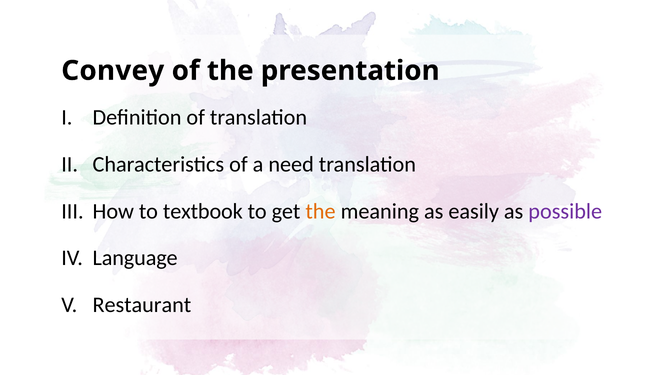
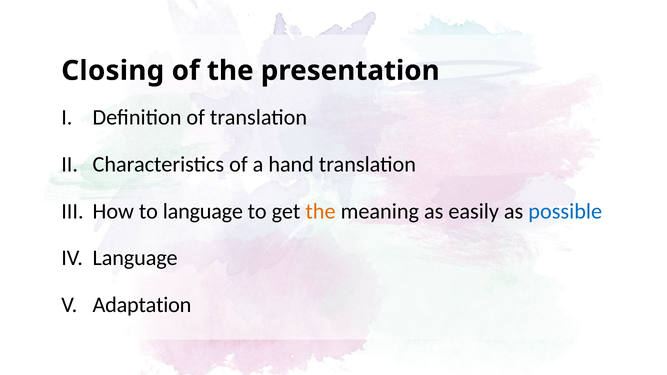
Convey: Convey -> Closing
need: need -> hand
to textbook: textbook -> language
possible colour: purple -> blue
Restaurant: Restaurant -> Adaptation
